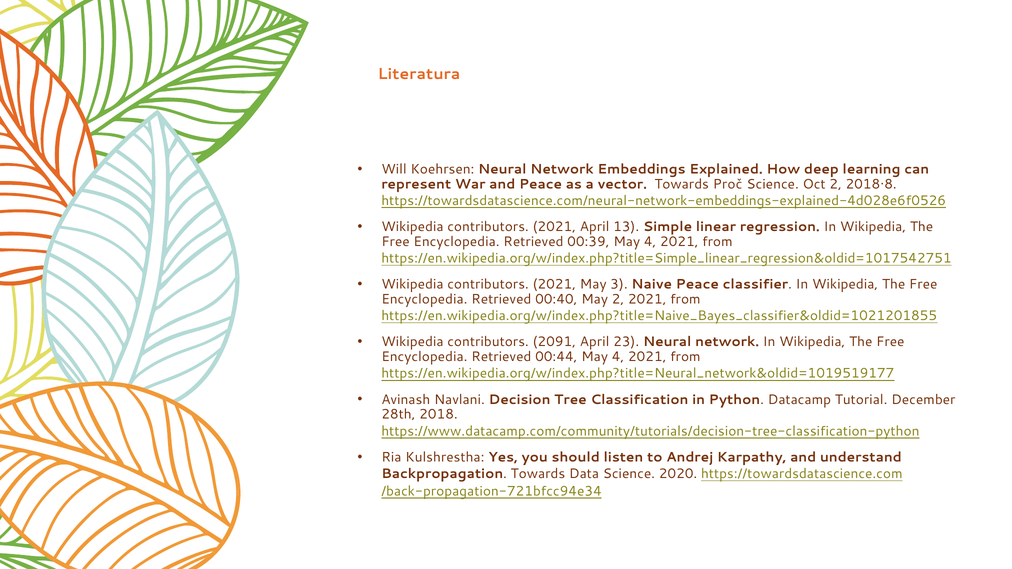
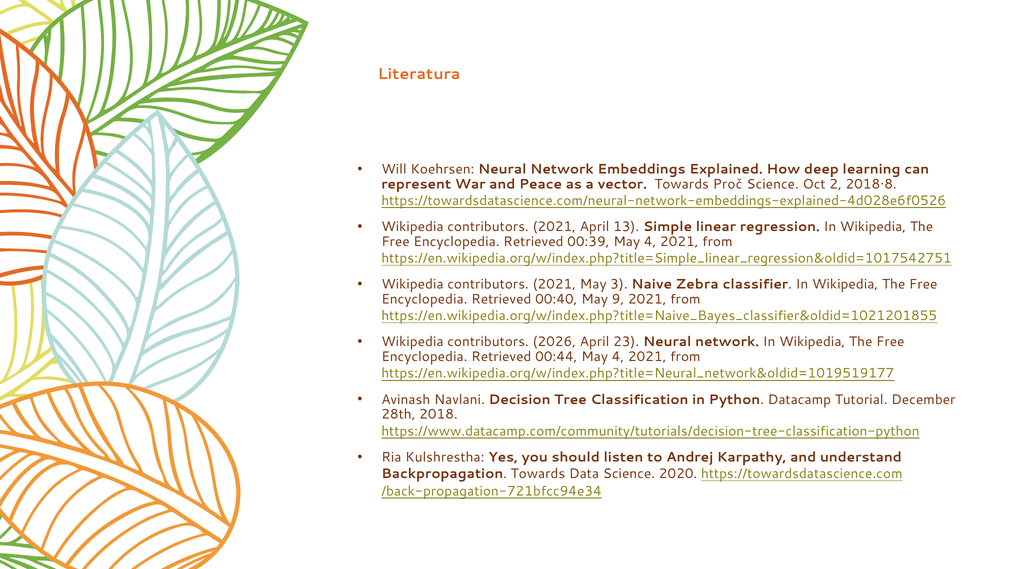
Naive Peace: Peace -> Zebra
May 2: 2 -> 9
2091: 2091 -> 2026
